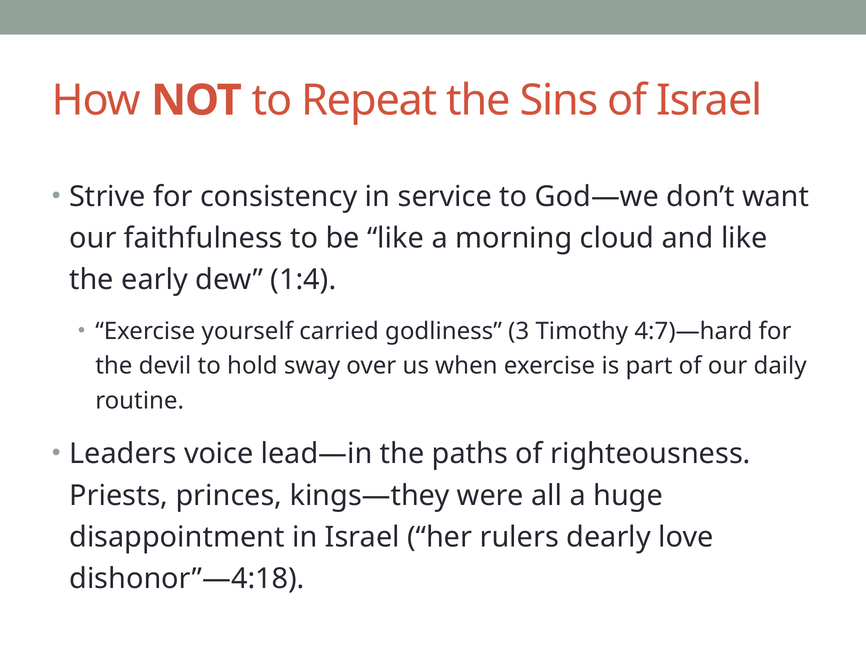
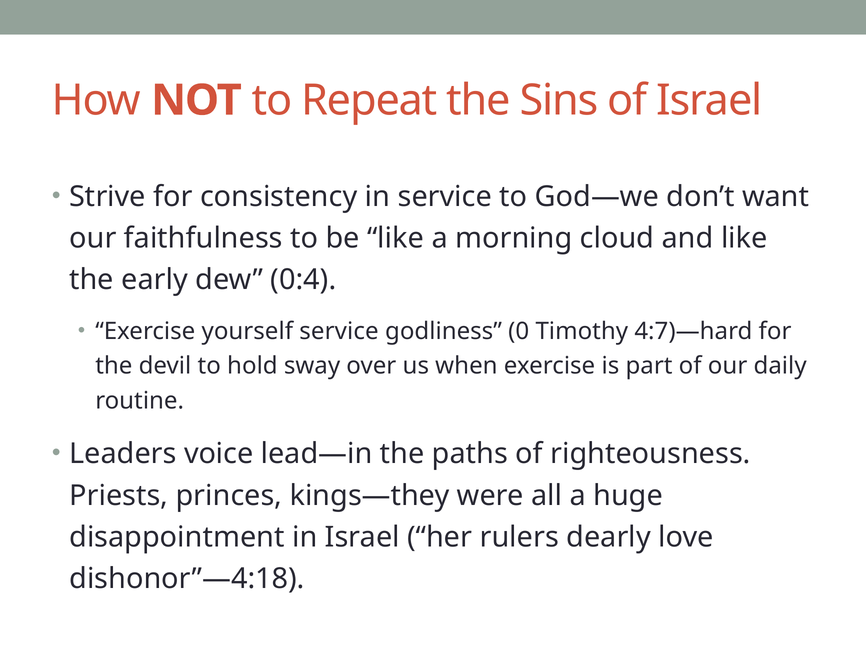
1:4: 1:4 -> 0:4
yourself carried: carried -> service
3: 3 -> 0
